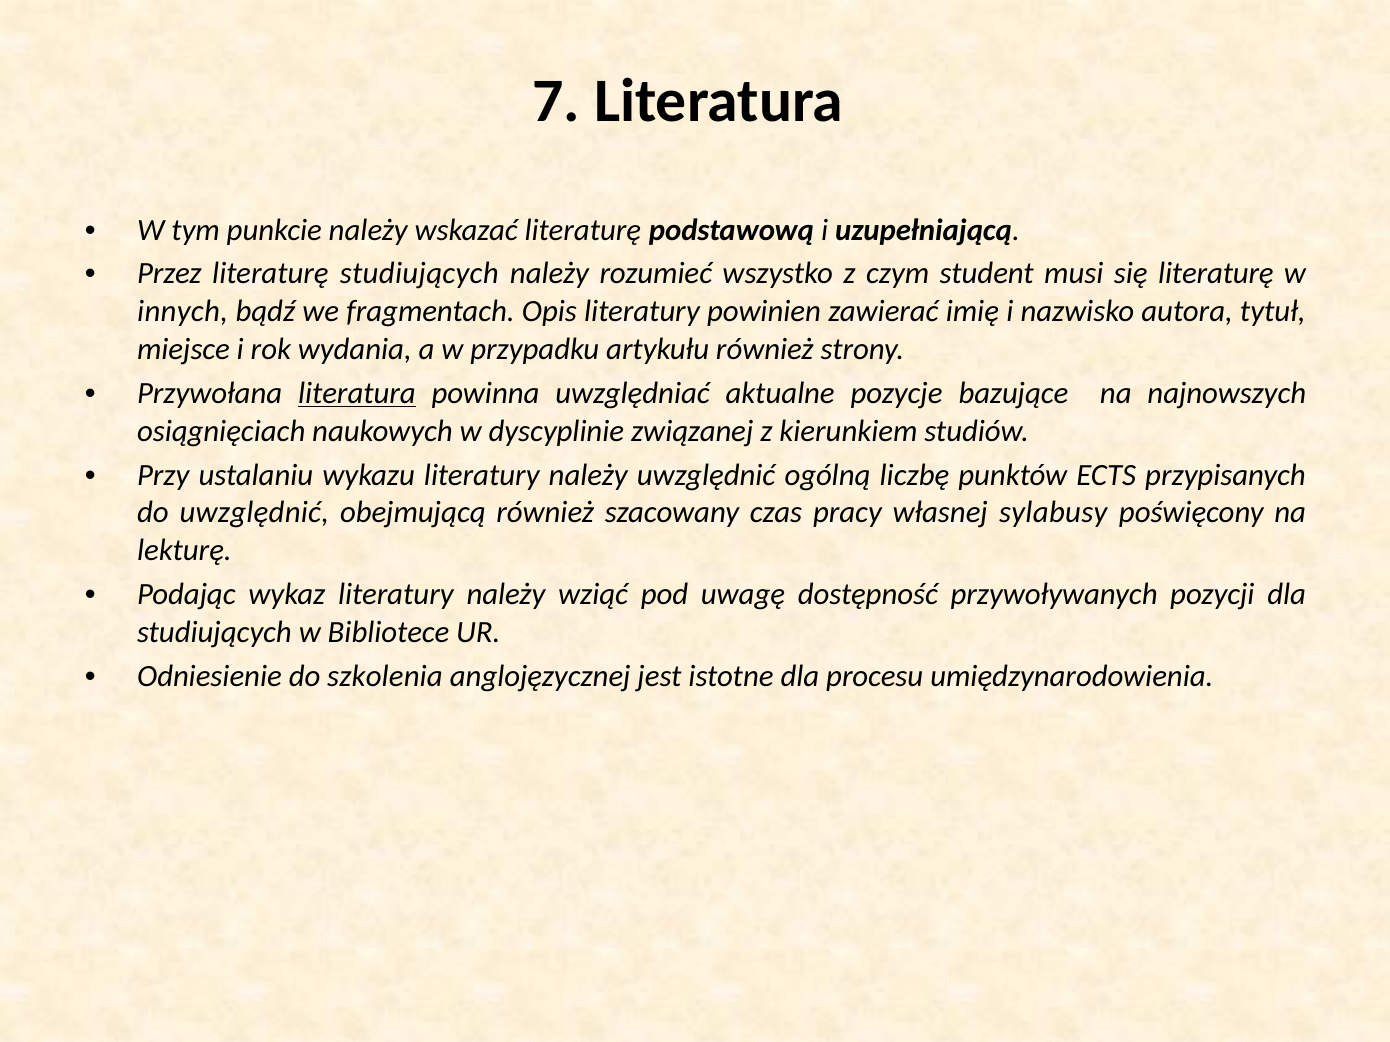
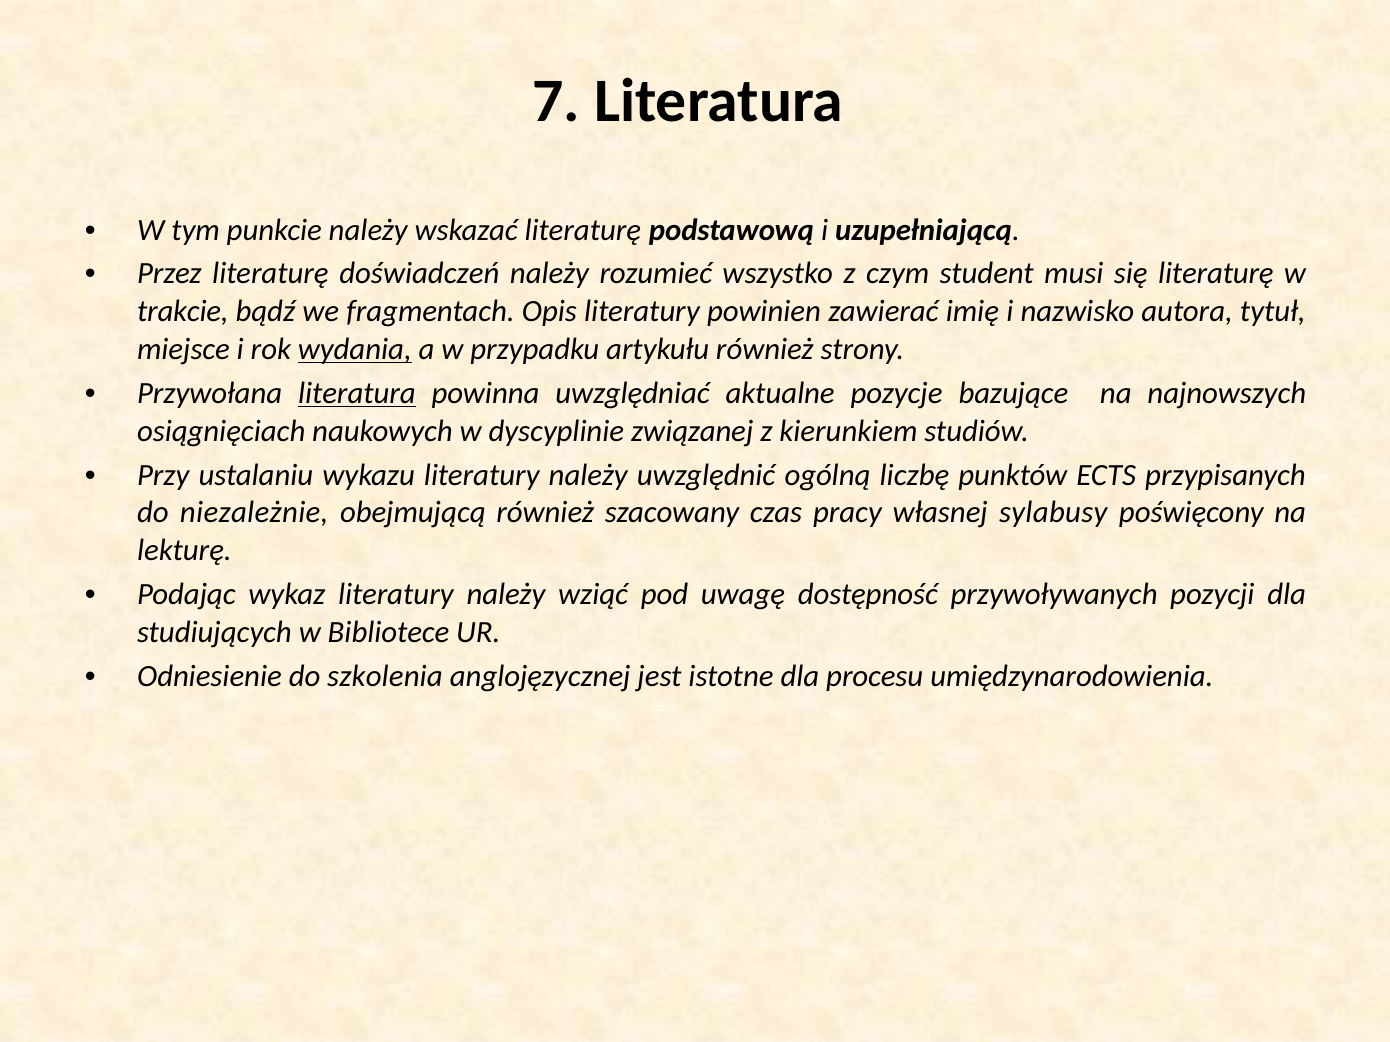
literaturę studiujących: studiujących -> doświadczeń
innych: innych -> trakcie
wydania underline: none -> present
do uwzględnić: uwzględnić -> niezależnie
